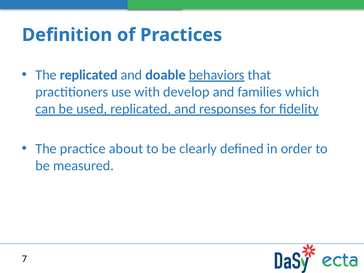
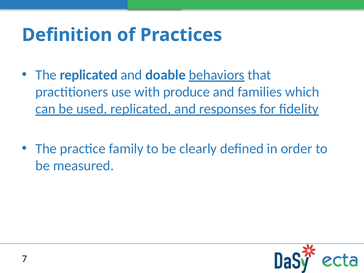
develop: develop -> produce
about: about -> family
